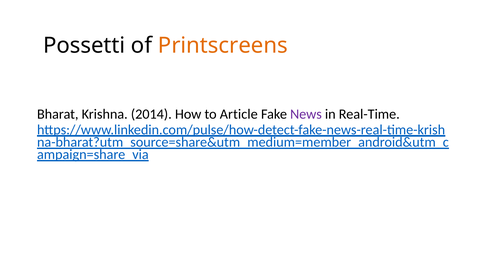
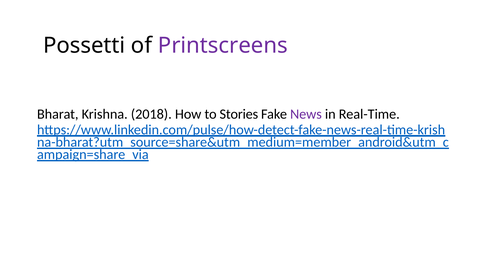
Printscreens colour: orange -> purple
2014: 2014 -> 2018
Article: Article -> Stories
